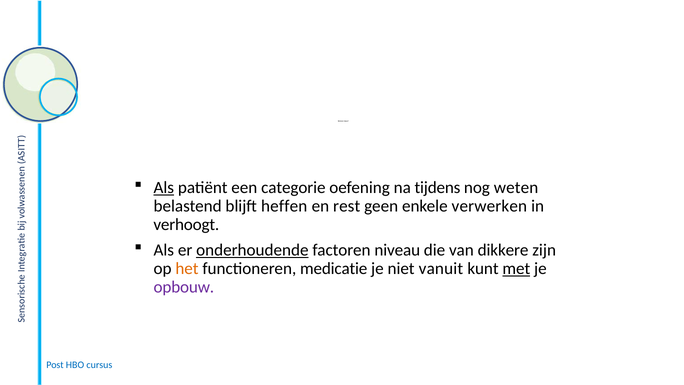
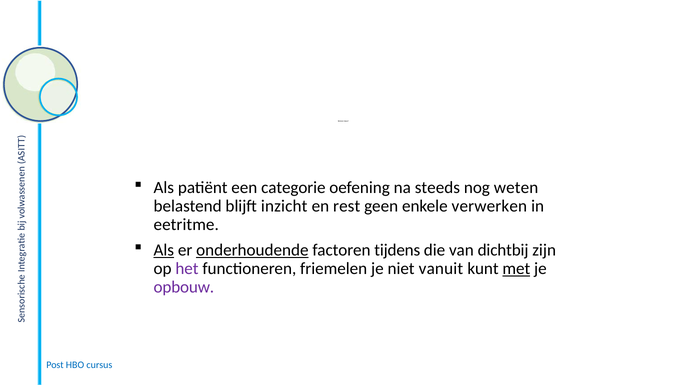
Als at (164, 187) underline: present -> none
tijdens: tijdens -> steeds
heffen: heffen -> inzicht
verhoogt: verhoogt -> eetritme
Als at (164, 250) underline: none -> present
niveau: niveau -> tijdens
dikkere: dikkere -> dichtbij
het colour: orange -> purple
medicatie: medicatie -> friemelen
